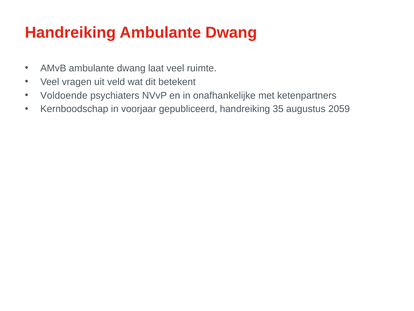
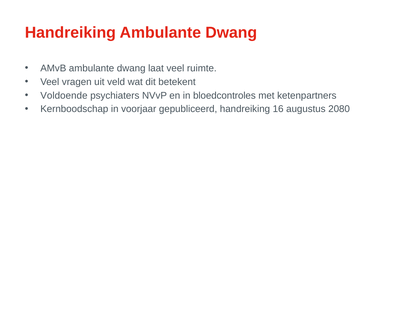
onafhankelijke: onafhankelijke -> bloedcontroles
35: 35 -> 16
2059: 2059 -> 2080
